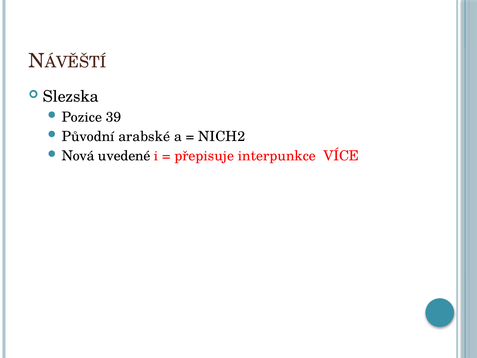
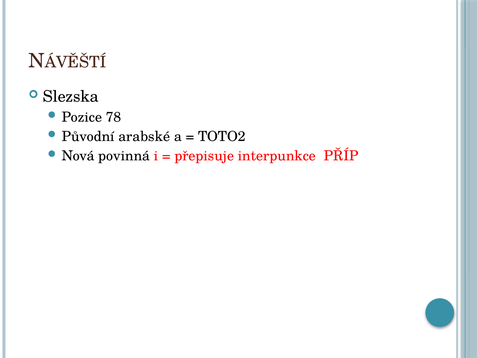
39: 39 -> 78
NICH2: NICH2 -> TOTO2
uvedené: uvedené -> povinná
VÍCE: VÍCE -> PŘÍP
